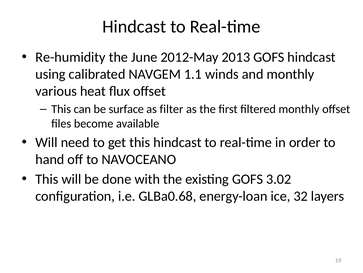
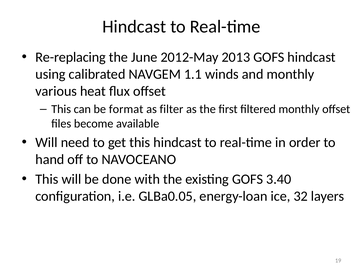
Re-humidity: Re-humidity -> Re-replacing
surface: surface -> format
3.02: 3.02 -> 3.40
GLBa0.68: GLBa0.68 -> GLBa0.05
